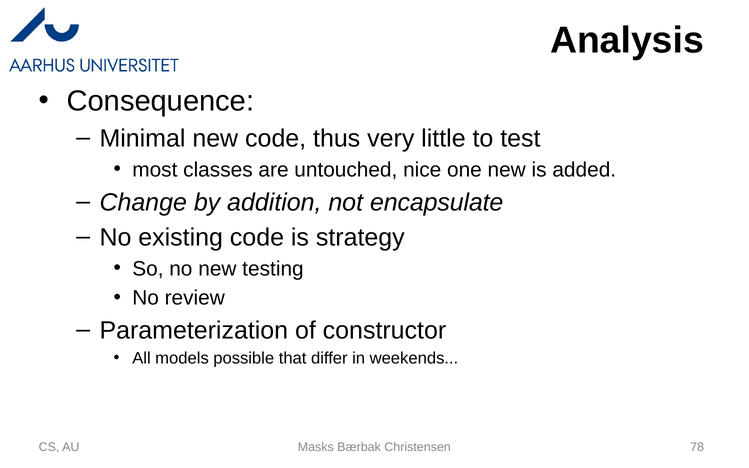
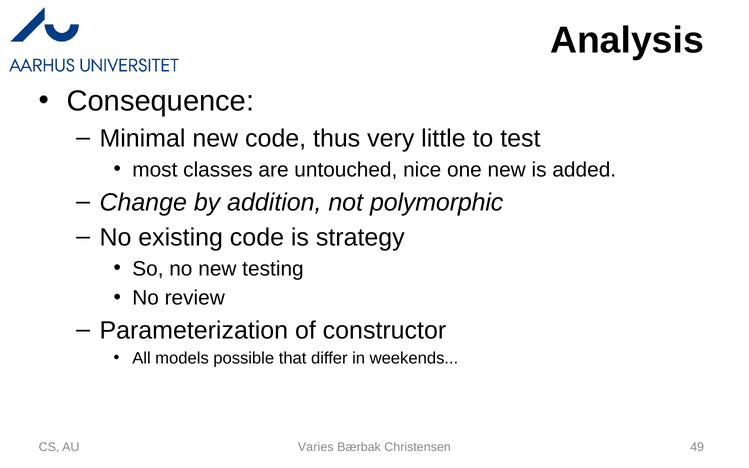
encapsulate: encapsulate -> polymorphic
Masks: Masks -> Varies
78: 78 -> 49
